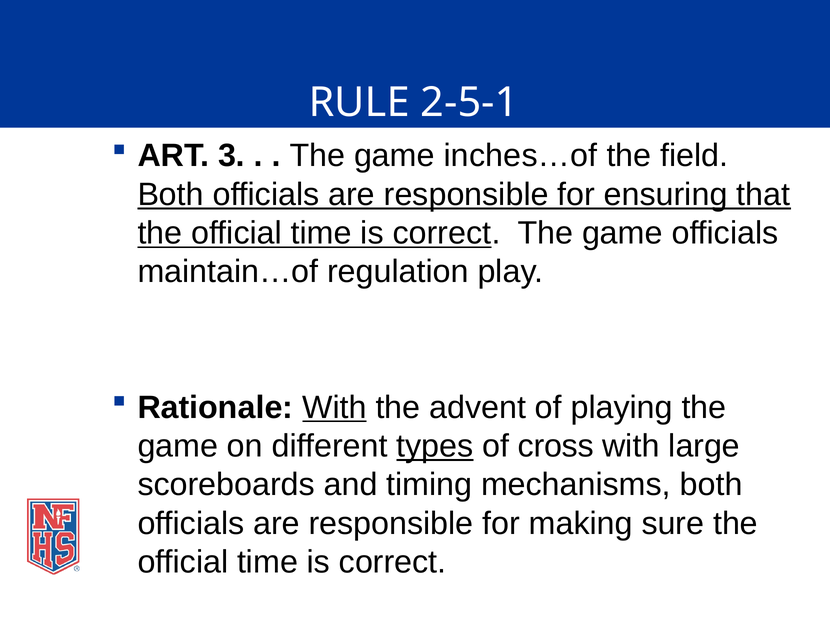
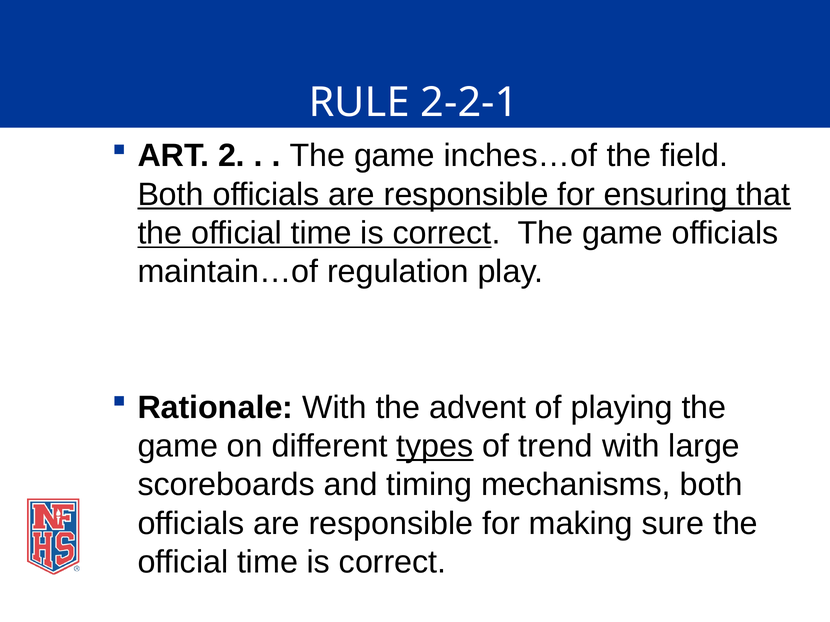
2-5-1: 2-5-1 -> 2-2-1
3: 3 -> 2
With at (334, 408) underline: present -> none
cross: cross -> trend
